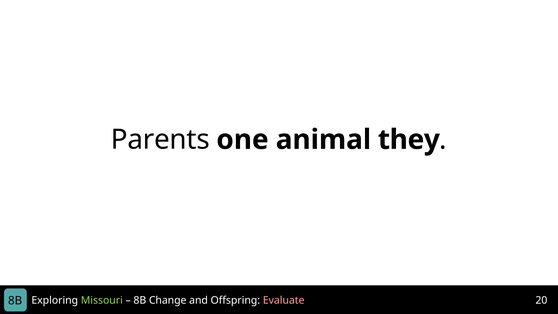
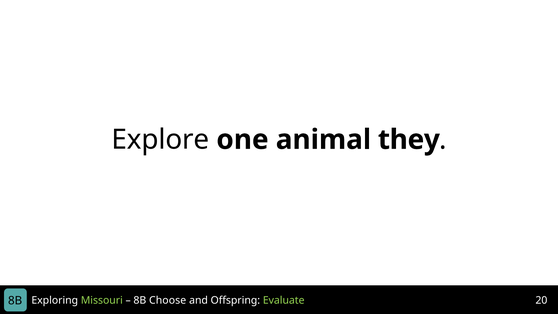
Parents: Parents -> Explore
Change: Change -> Choose
Evaluate colour: pink -> light green
